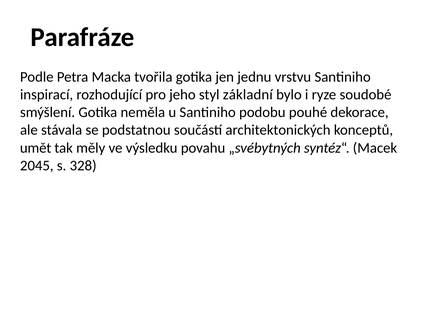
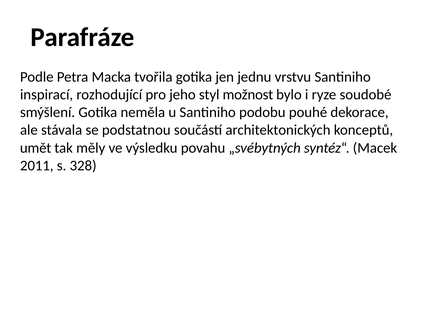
základní: základní -> možnost
2045: 2045 -> 2011
